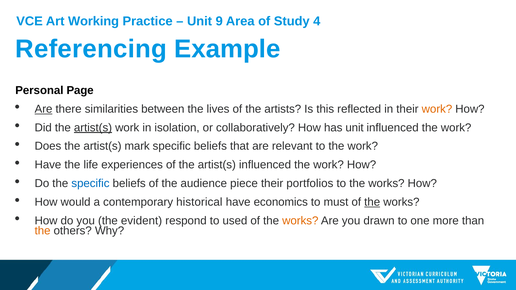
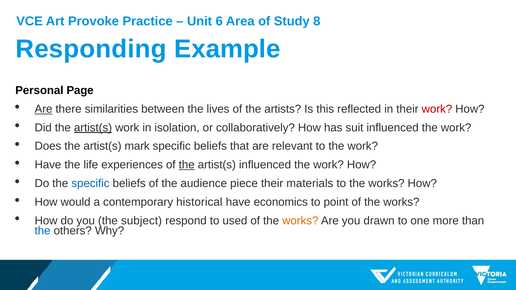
Working: Working -> Provoke
9: 9 -> 6
4: 4 -> 8
Referencing: Referencing -> Responding
work at (437, 109) colour: orange -> red
has unit: unit -> suit
the at (187, 165) underline: none -> present
portfolios: portfolios -> materials
must: must -> point
the at (372, 202) underline: present -> none
evident: evident -> subject
the at (43, 231) colour: orange -> blue
